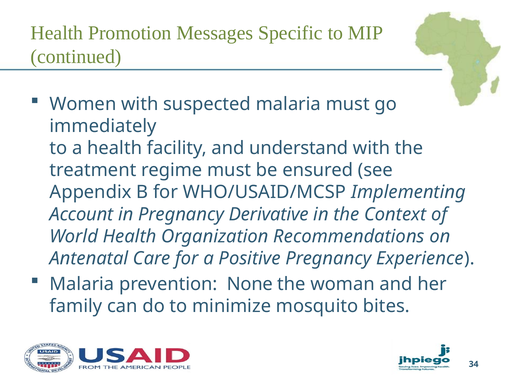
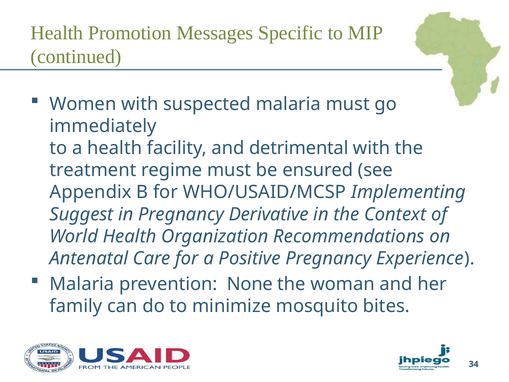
understand: understand -> detrimental
Account: Account -> Suggest
